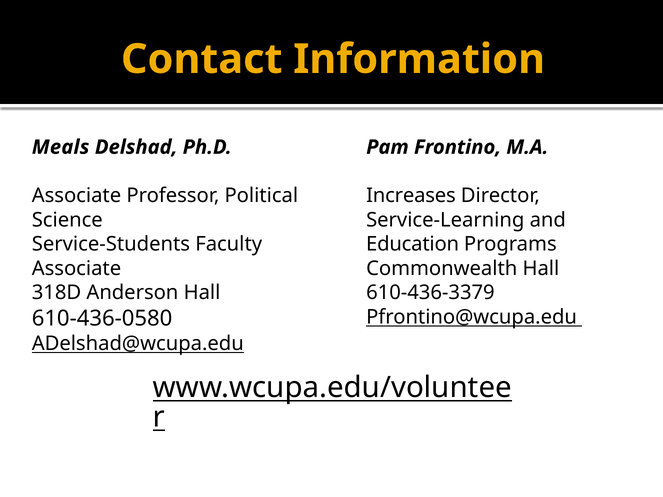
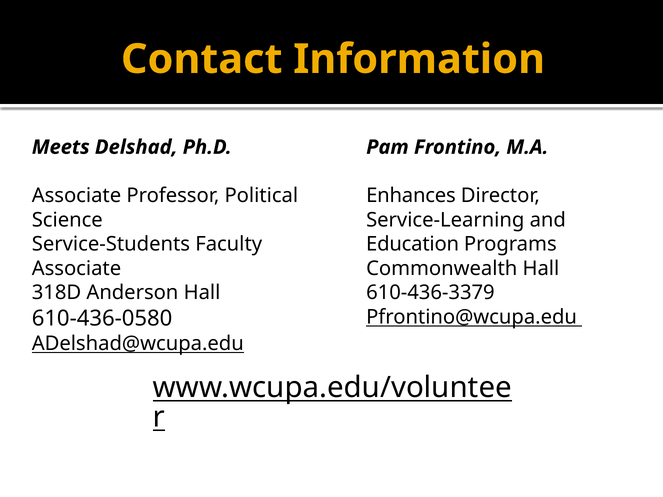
Meals: Meals -> Meets
Increases: Increases -> Enhances
